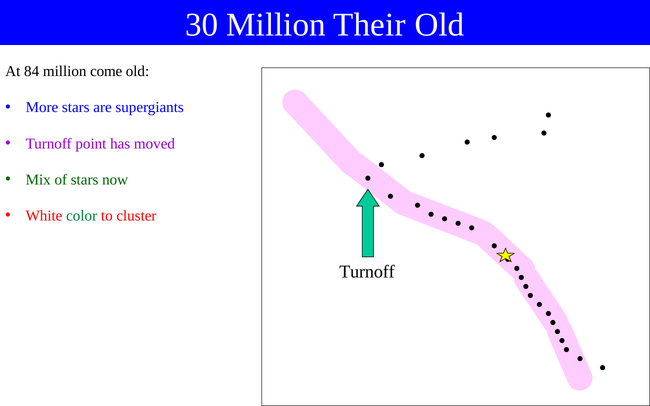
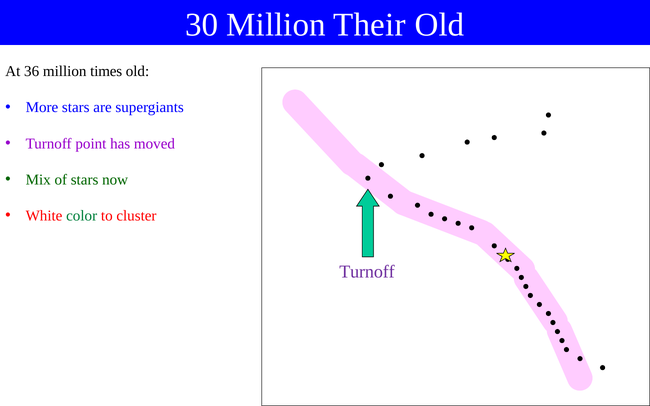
84: 84 -> 36
come: come -> times
Turnoff at (367, 272) colour: black -> purple
